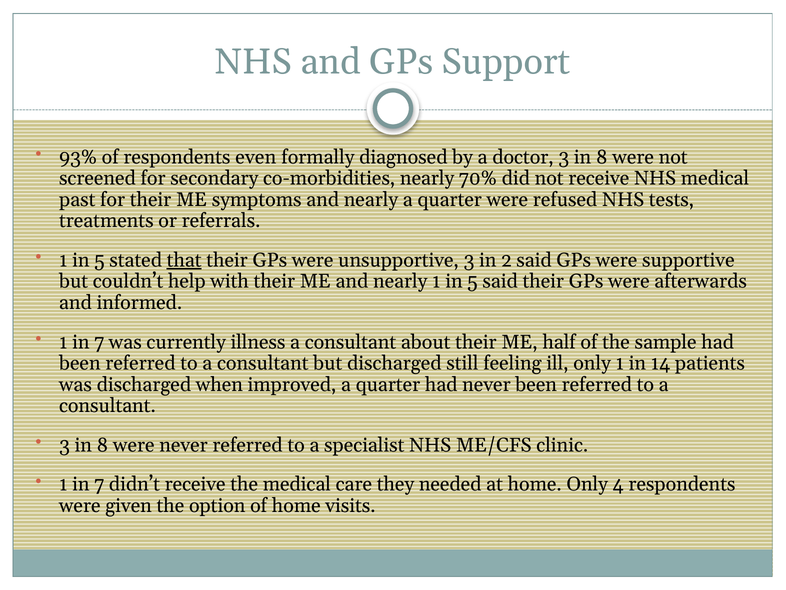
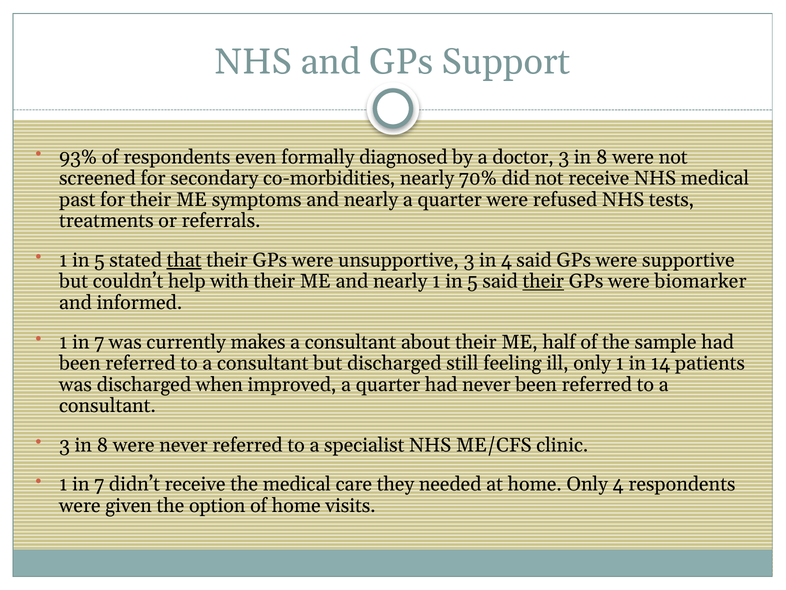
in 2: 2 -> 4
their at (543, 281) underline: none -> present
afterwards: afterwards -> biomarker
illness: illness -> makes
